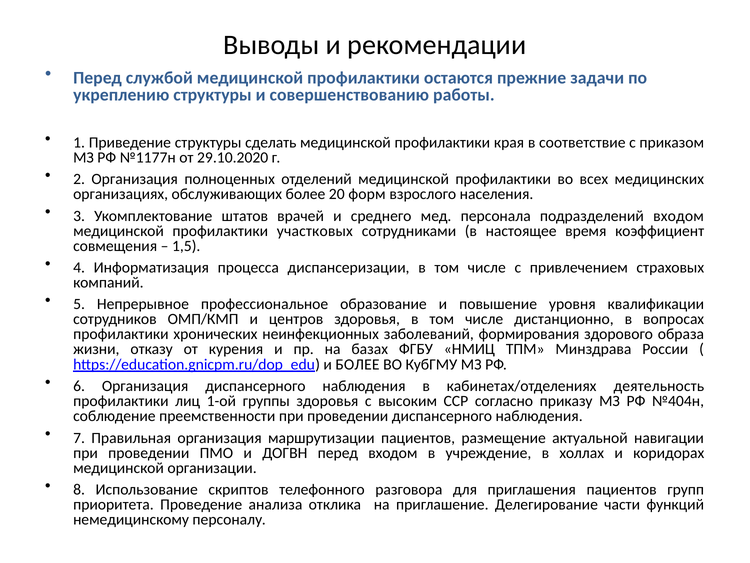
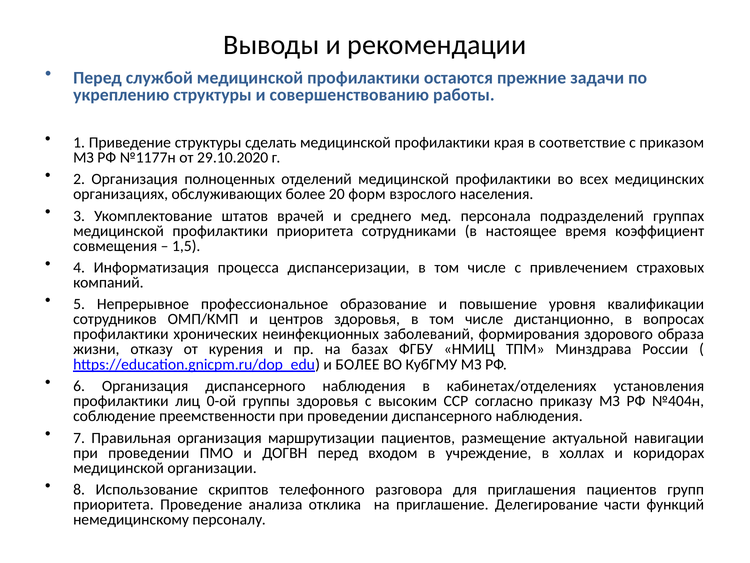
подразделений входом: входом -> группах
профилактики участковых: участковых -> приоритета
деятельность: деятельность -> установления
1-ой: 1-ой -> 0-ой
